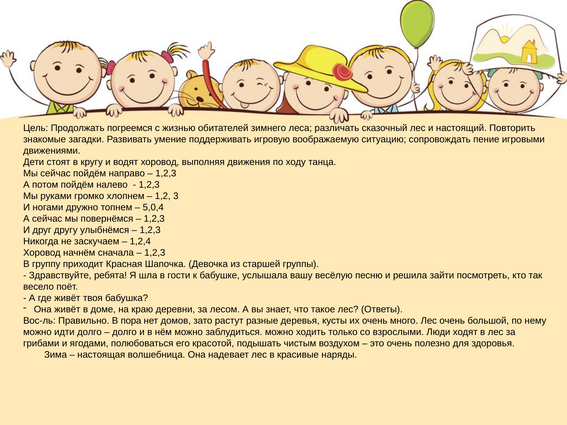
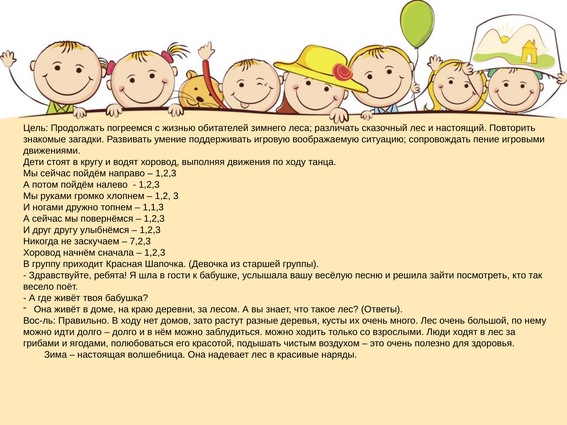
5,0,4: 5,0,4 -> 1,1,3
1,2,4: 1,2,4 -> 7,2,3
В пора: пора -> ходу
